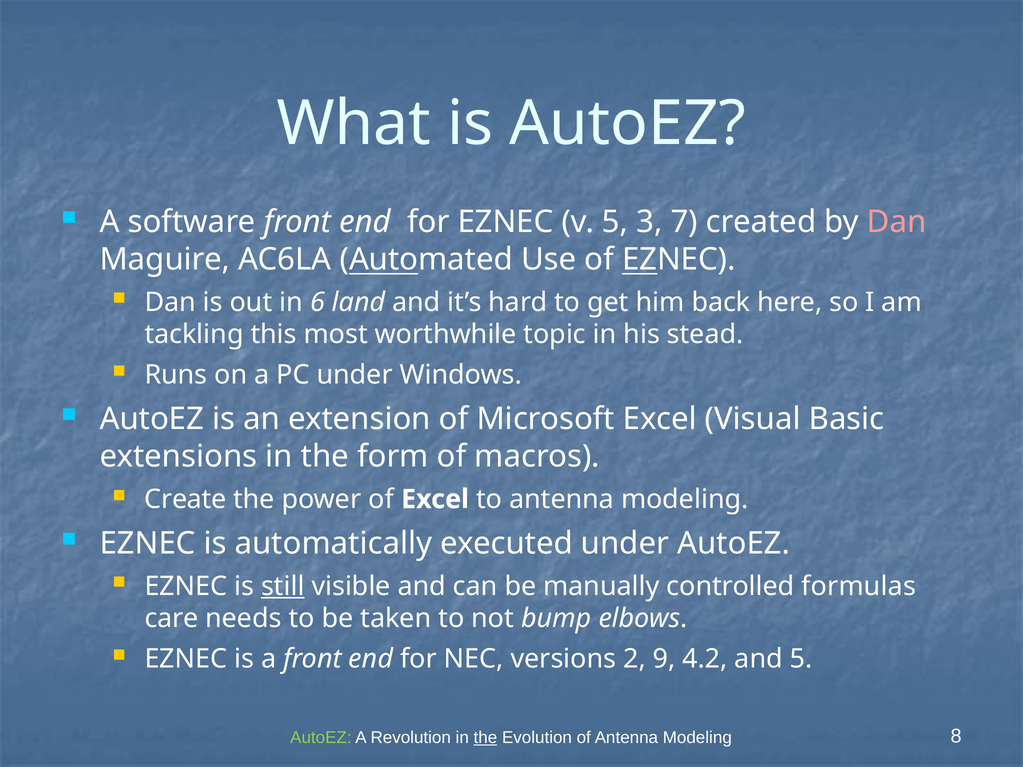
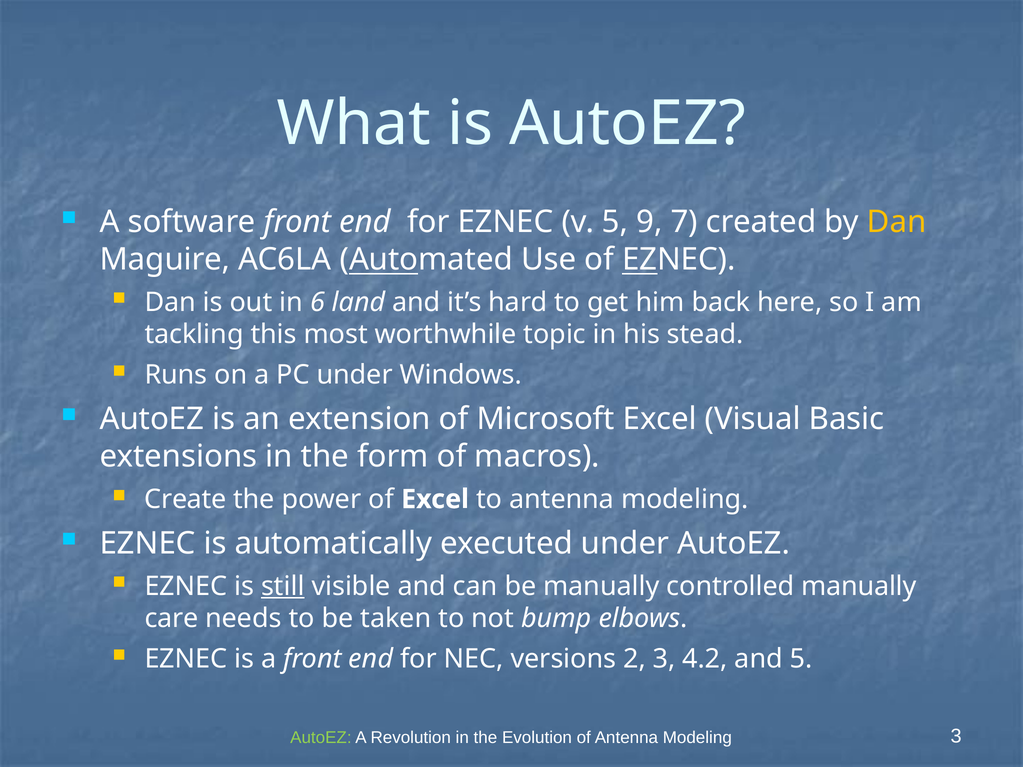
3: 3 -> 9
Dan at (897, 222) colour: pink -> yellow
controlled formulas: formulas -> manually
2 9: 9 -> 3
the at (485, 738) underline: present -> none
Modeling 8: 8 -> 3
